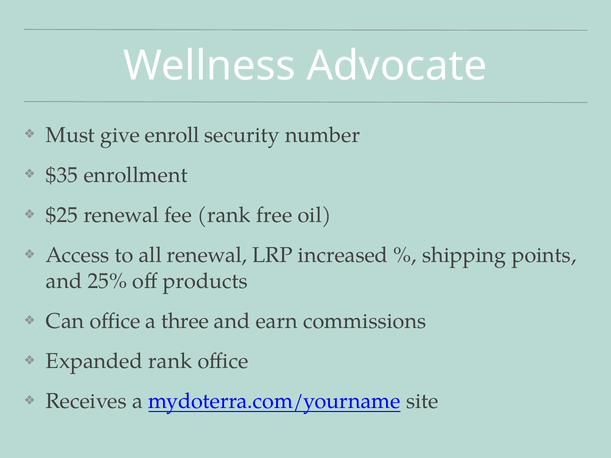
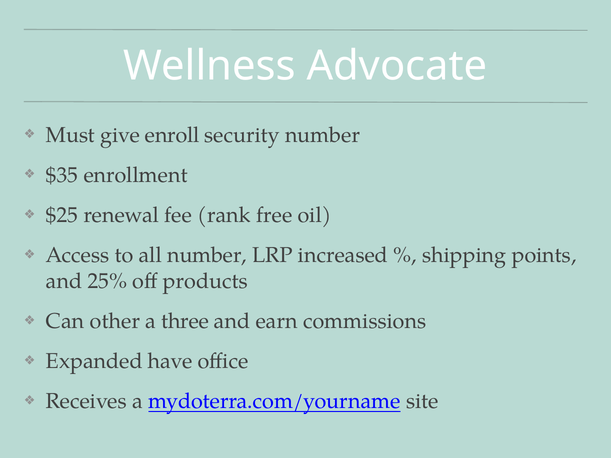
all renewal: renewal -> number
Can office: office -> other
Expanded rank: rank -> have
